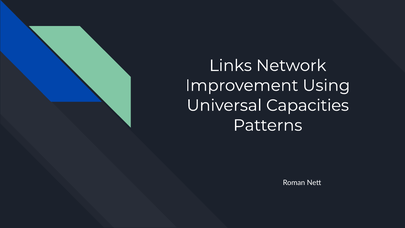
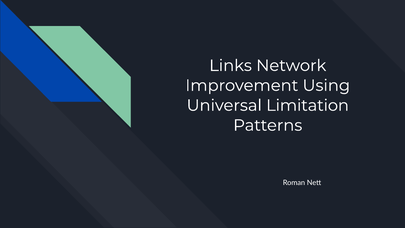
Capacities: Capacities -> Limitation
